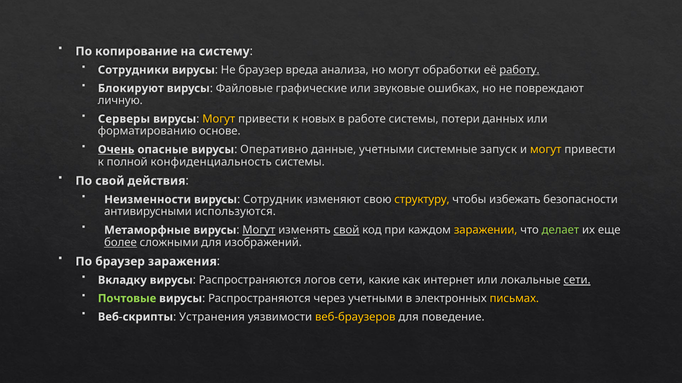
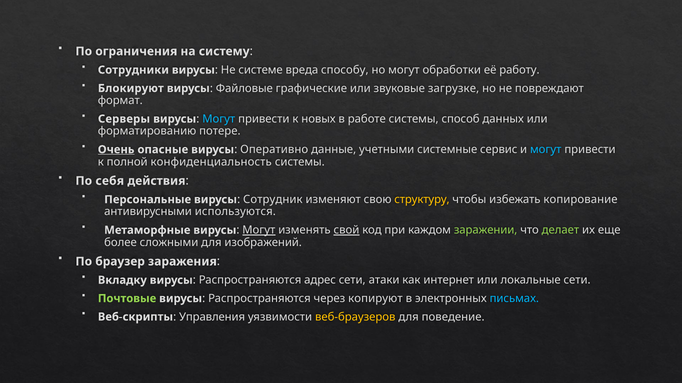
копирование: копирование -> ограничения
Не браузер: браузер -> системе
анализа: анализа -> способу
работу underline: present -> none
ошибках: ошибках -> загрузке
личную: личную -> формат
Могут at (219, 119) colour: yellow -> light blue
потери: потери -> способ
основе: основе -> потере
запуск: запуск -> сервис
могут at (546, 150) colour: yellow -> light blue
По свой: свой -> себя
Неизменности: Неизменности -> Персональные
безопасности: безопасности -> копирование
заражении colour: yellow -> light green
более underline: present -> none
логов: логов -> адрес
какие: какие -> атаки
сети at (577, 281) underline: present -> none
через учетными: учетными -> копируют
письмах colour: yellow -> light blue
Устранения: Устранения -> Управления
